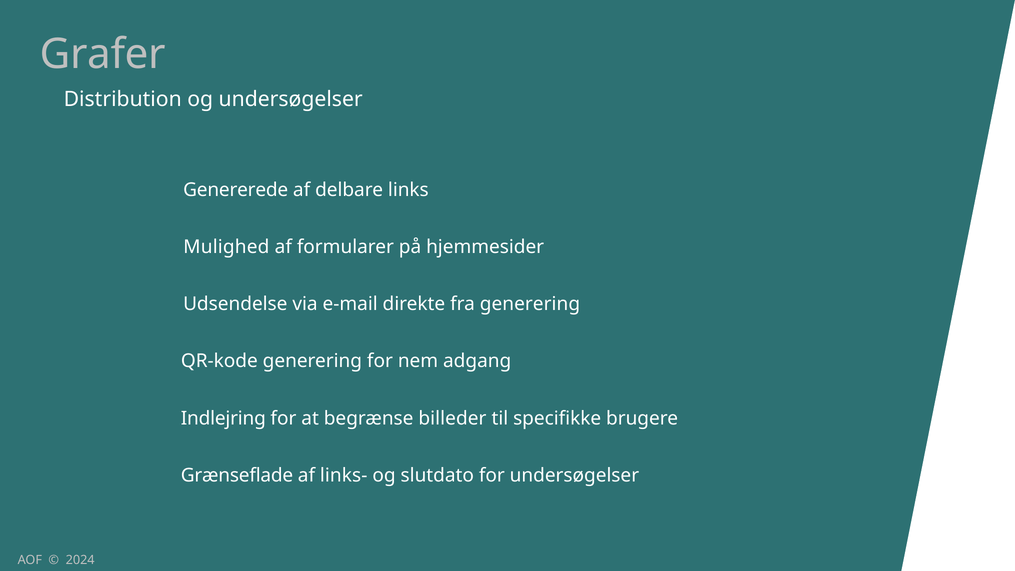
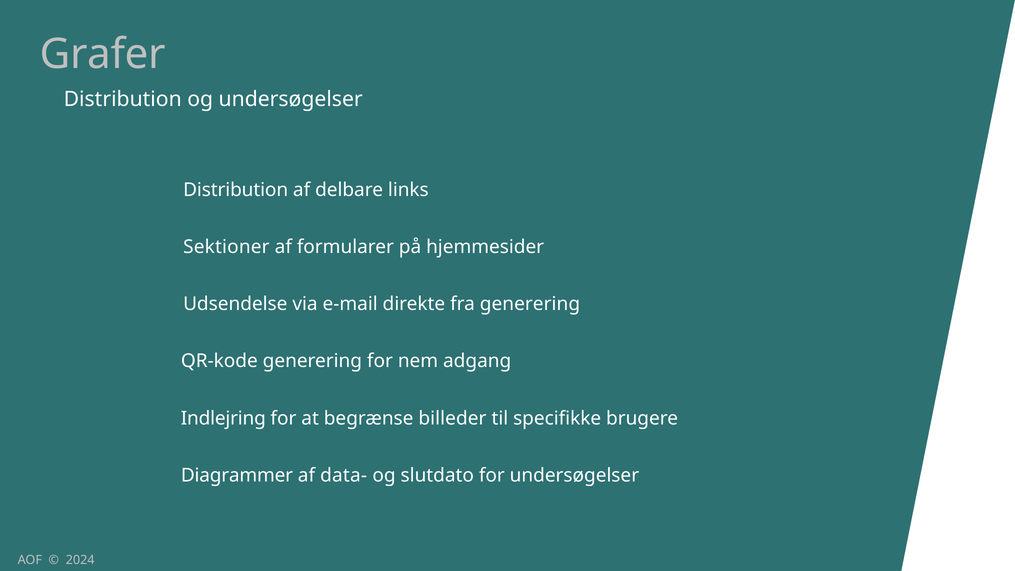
Genererede at (236, 190): Genererede -> Distribution
Mulighed: Mulighed -> Sektioner
Grænseflade: Grænseflade -> Diagrammer
links-: links- -> data-
